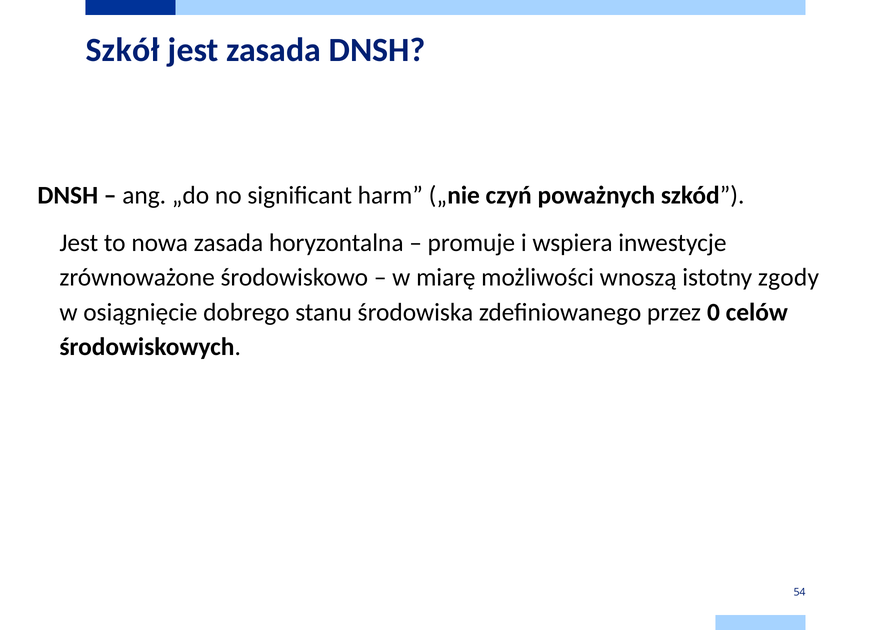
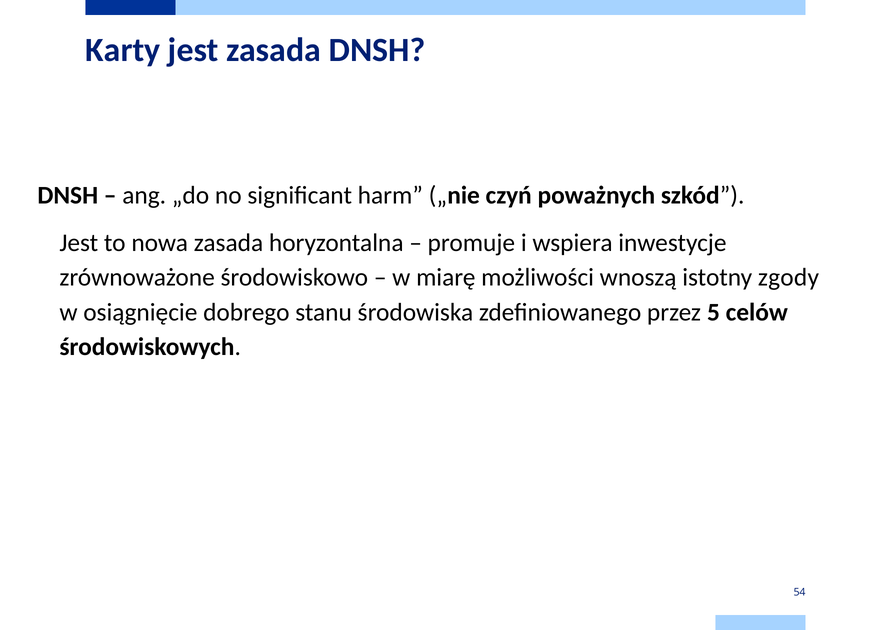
Szkół: Szkół -> Karty
0: 0 -> 5
